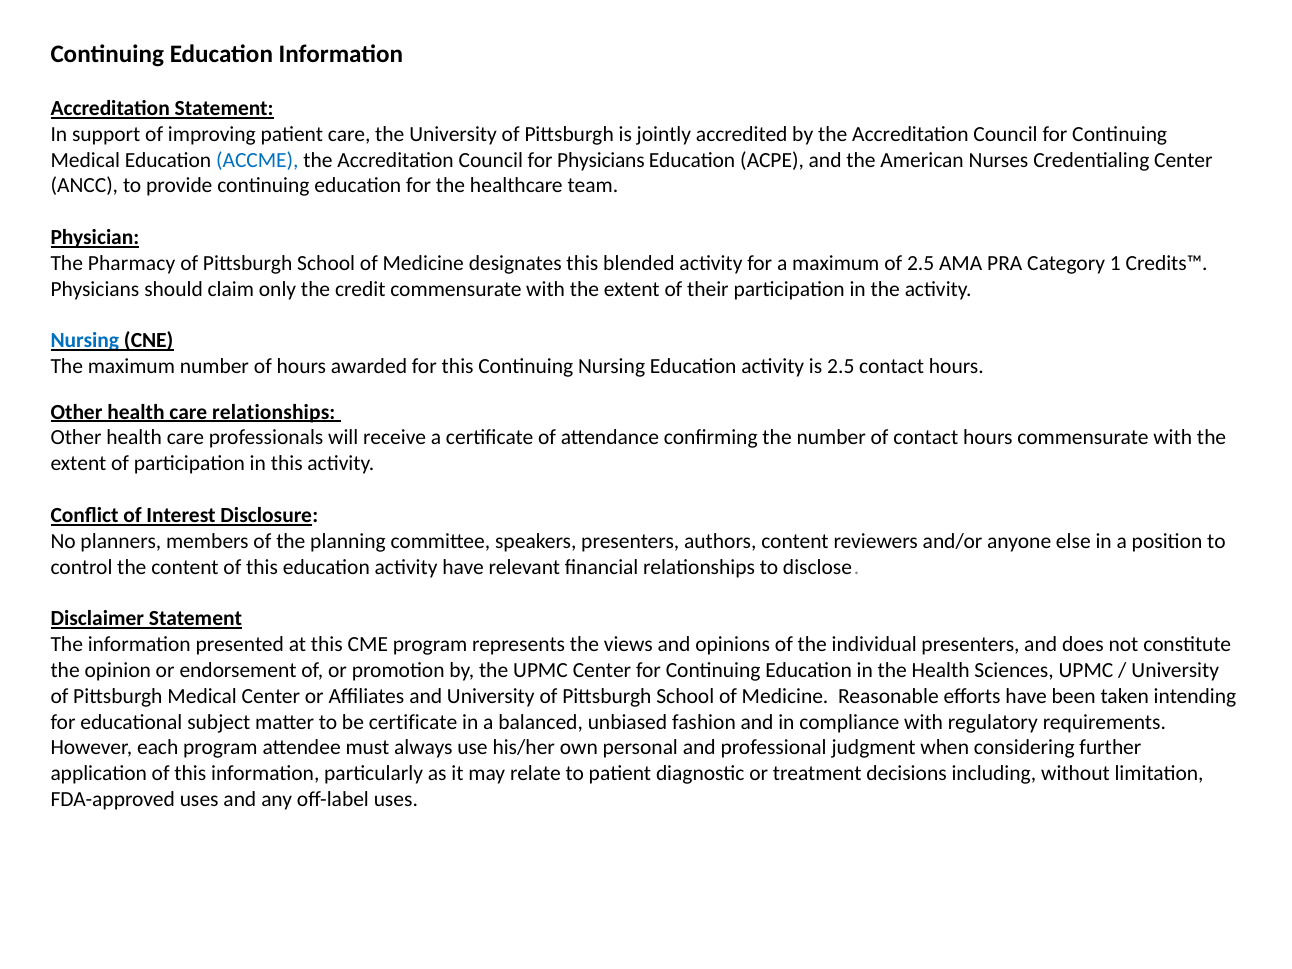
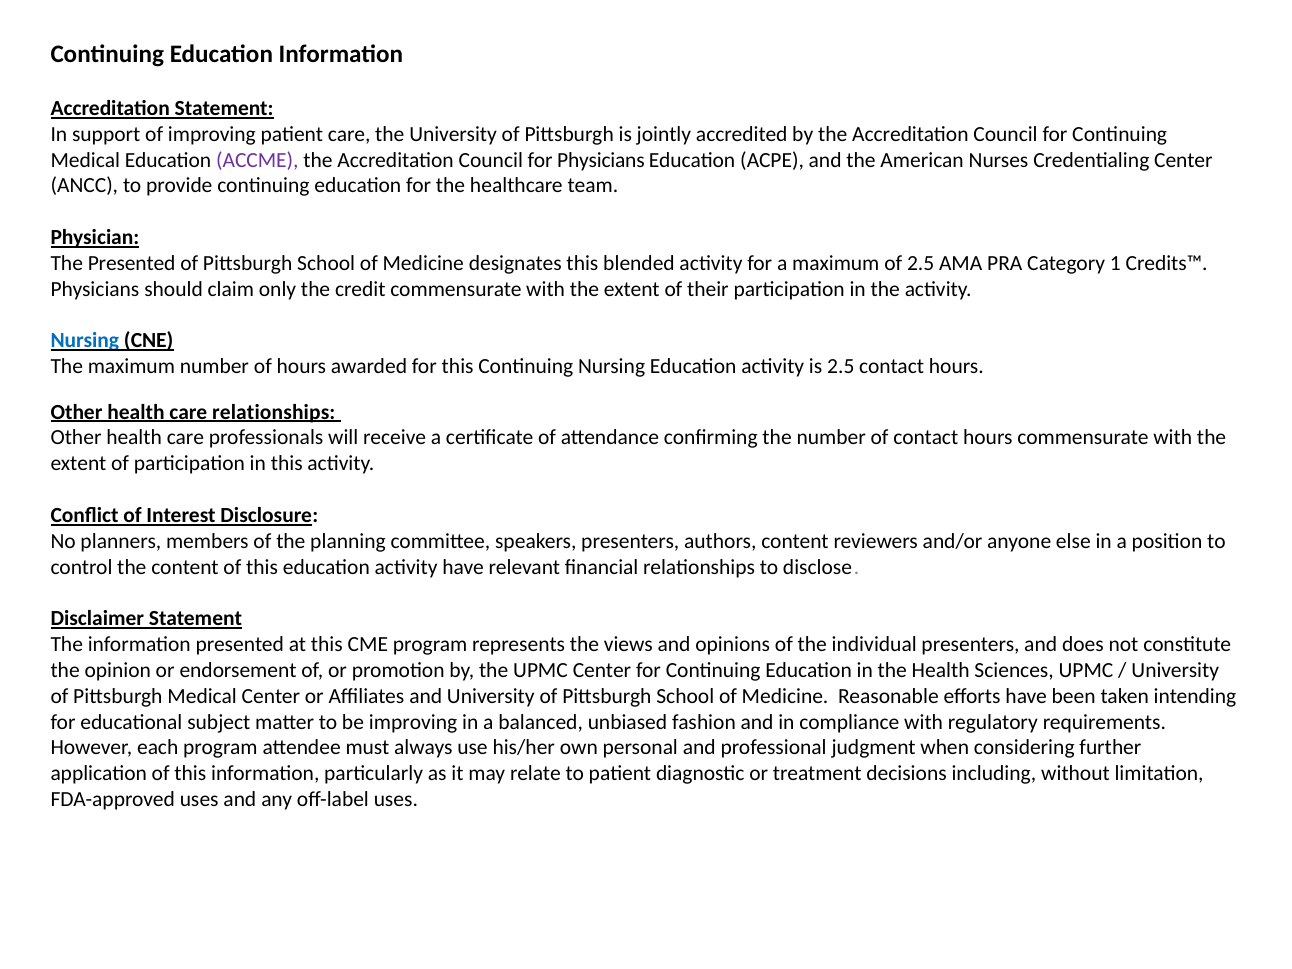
ACCME colour: blue -> purple
The Pharmacy: Pharmacy -> Presented
be certificate: certificate -> improving
